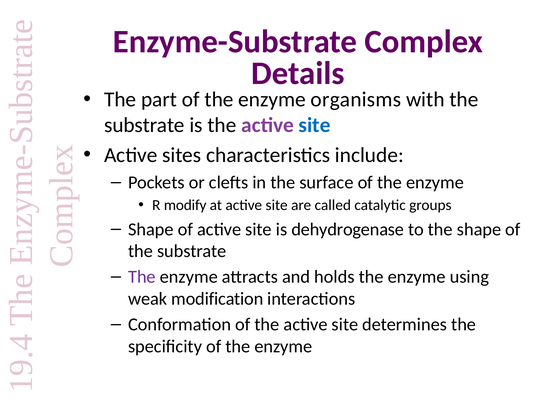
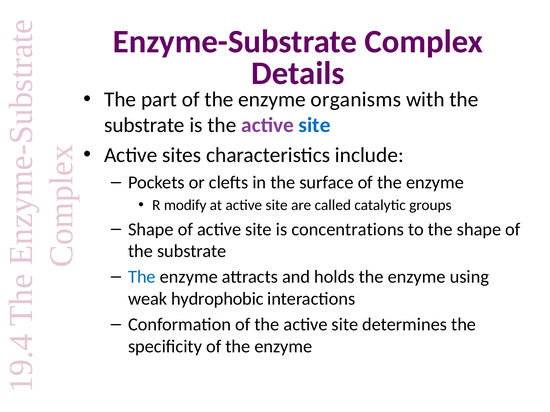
dehydrogenase: dehydrogenase -> concentrations
The at (142, 277) colour: purple -> blue
modification: modification -> hydrophobic
